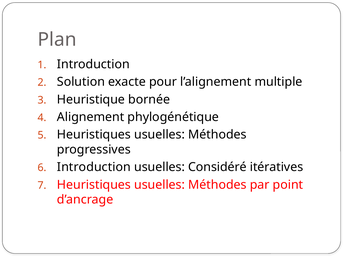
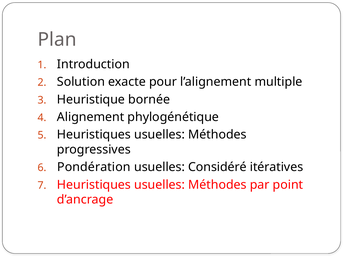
Introduction at (94, 167): Introduction -> Pondération
